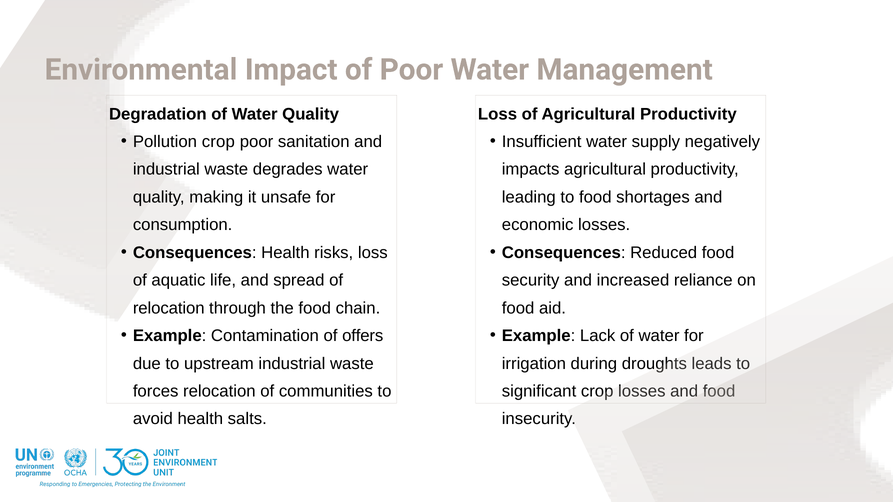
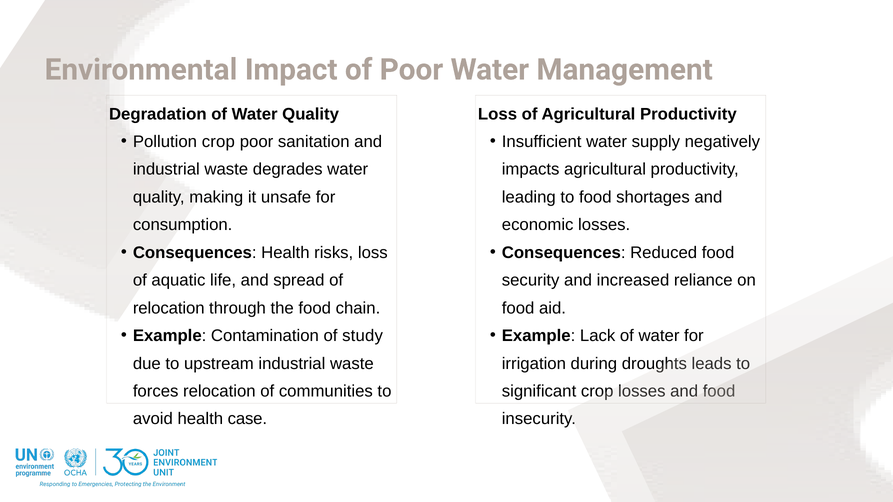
offers: offers -> study
salts: salts -> case
